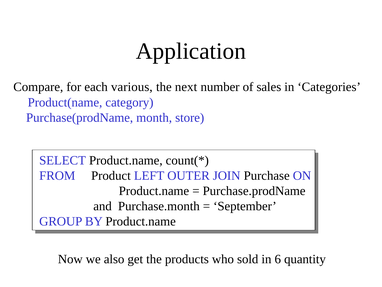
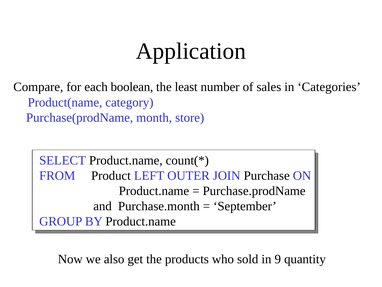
various: various -> boolean
next: next -> least
6: 6 -> 9
